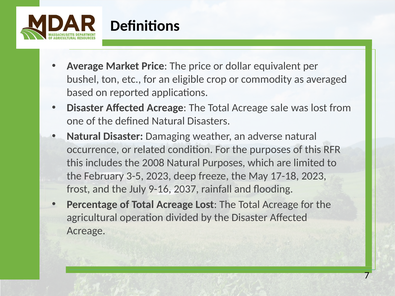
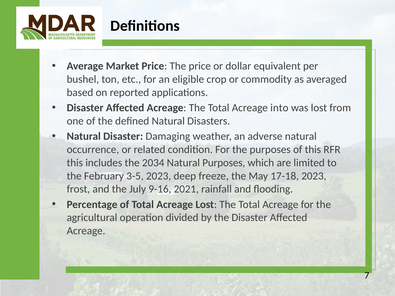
sale: sale -> into
2008: 2008 -> 2034
2037: 2037 -> 2021
